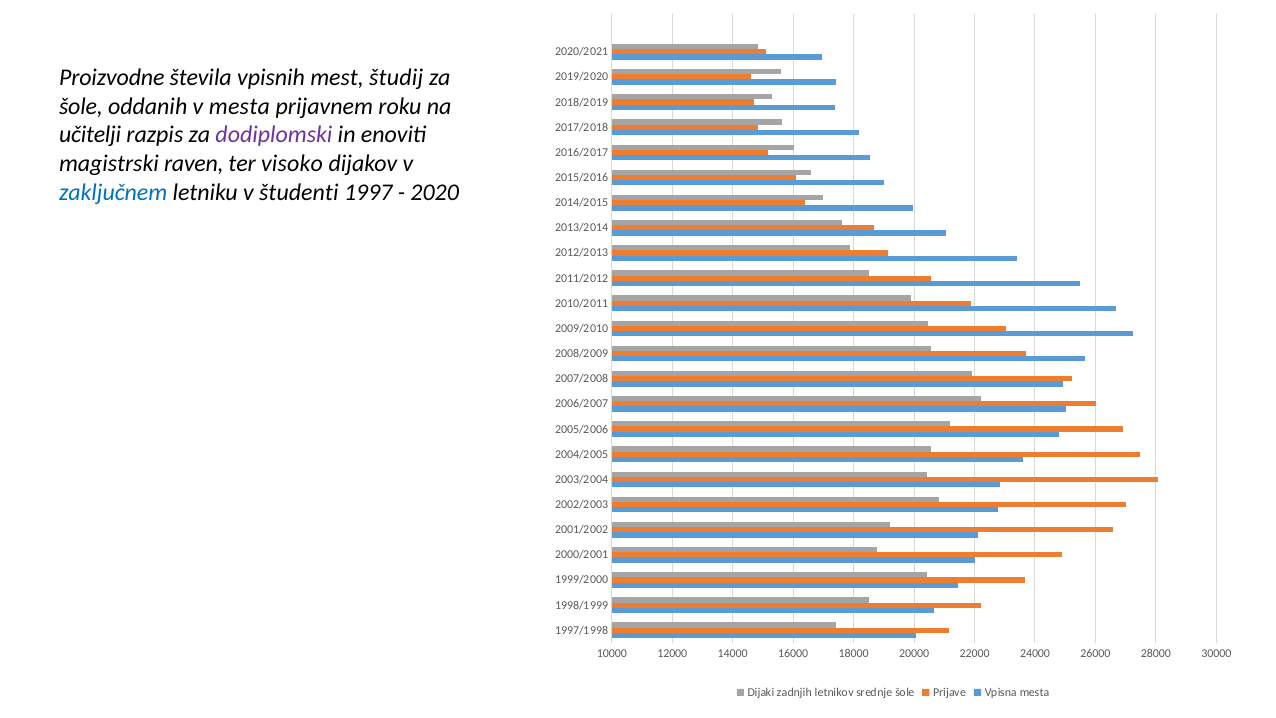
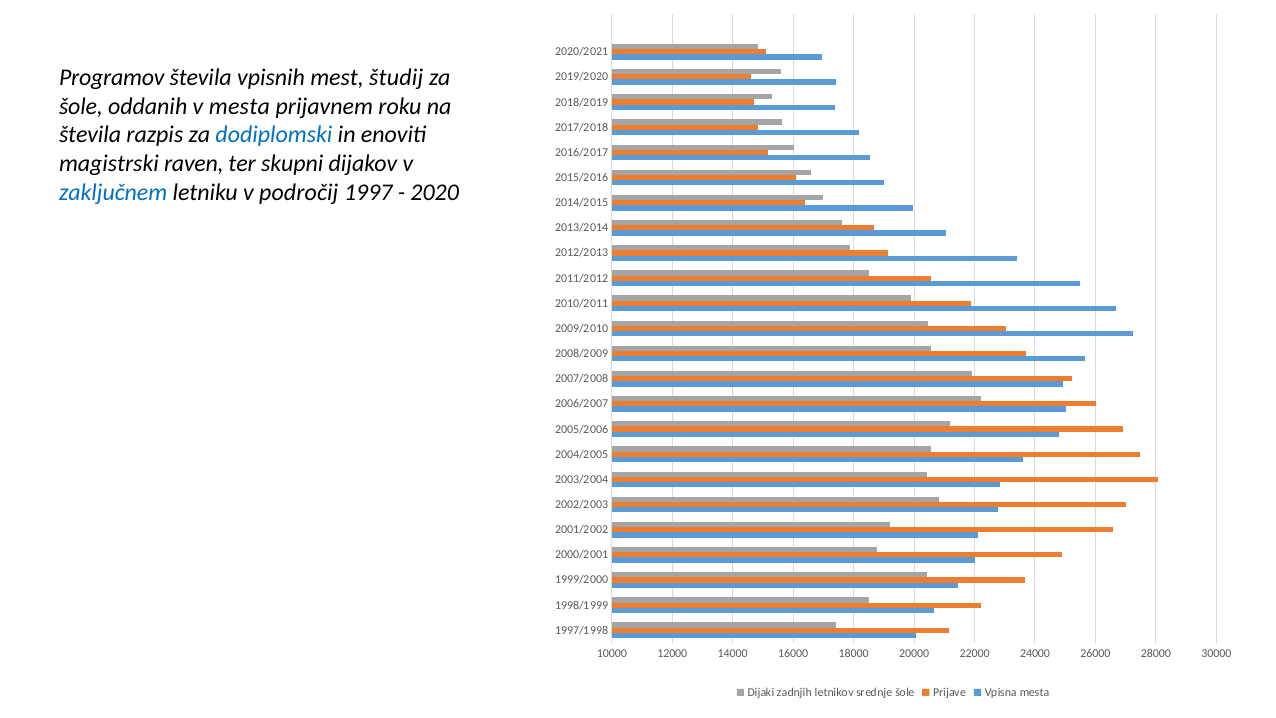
Proizvodne: Proizvodne -> Programov
učitelji at (90, 135): učitelji -> števila
dodiplomski colour: purple -> blue
visoko: visoko -> skupni
študenti: študenti -> področij
